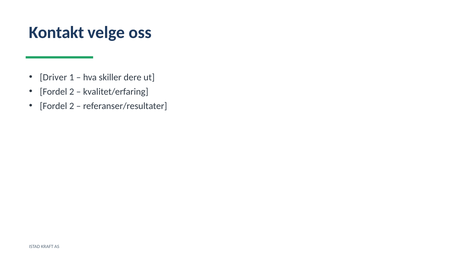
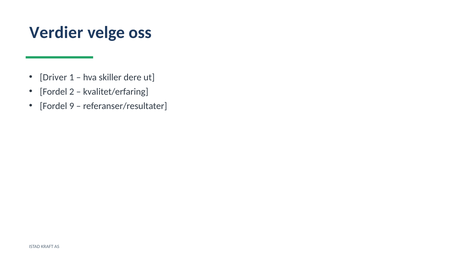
Kontakt: Kontakt -> Verdier
2 at (72, 106): 2 -> 9
